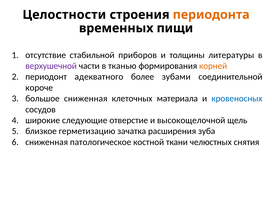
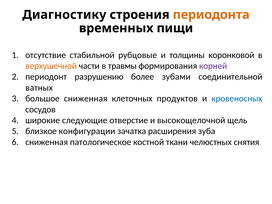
Целостности: Целостности -> Диагностику
приборов: приборов -> рубцовые
литературы: литературы -> коронковой
верхушечной colour: purple -> orange
тканью: тканью -> травмы
корней colour: orange -> purple
адекватного: адекватного -> разрушению
короче: короче -> ватных
материала: материала -> продуктов
герметизацию: герметизацию -> конфигурации
